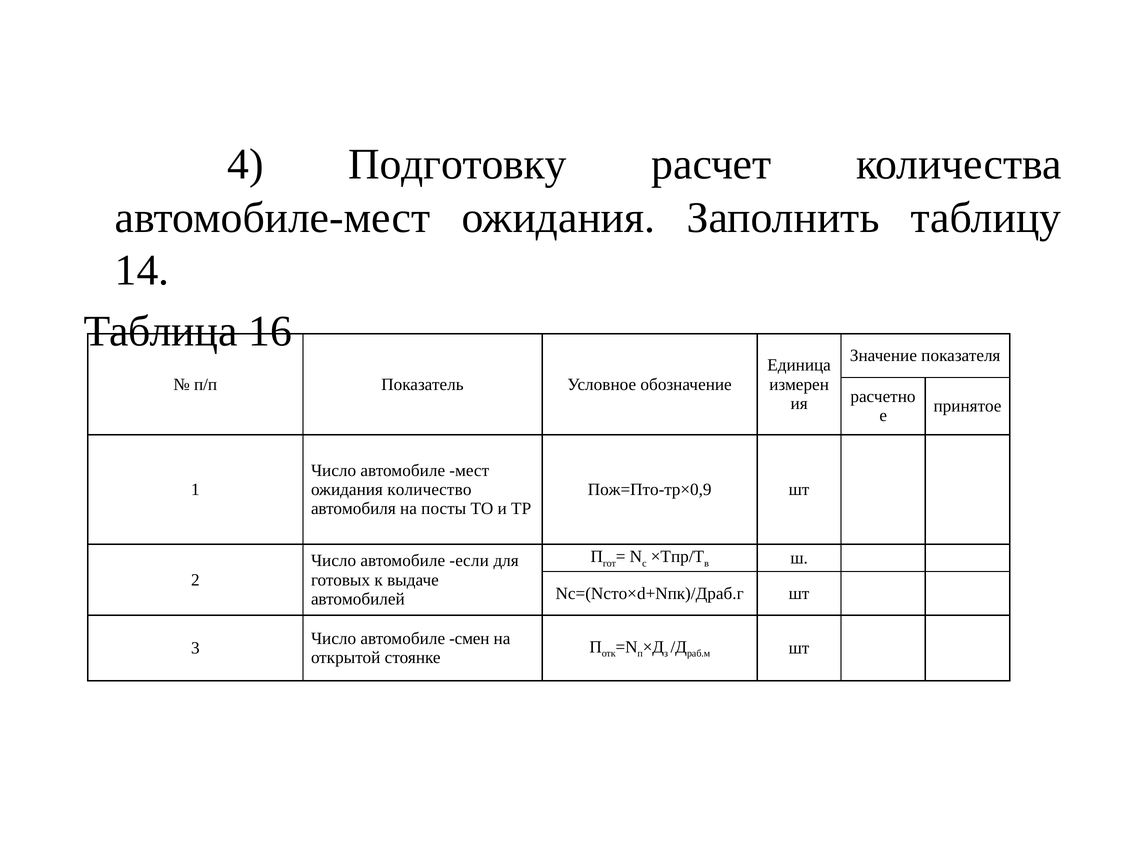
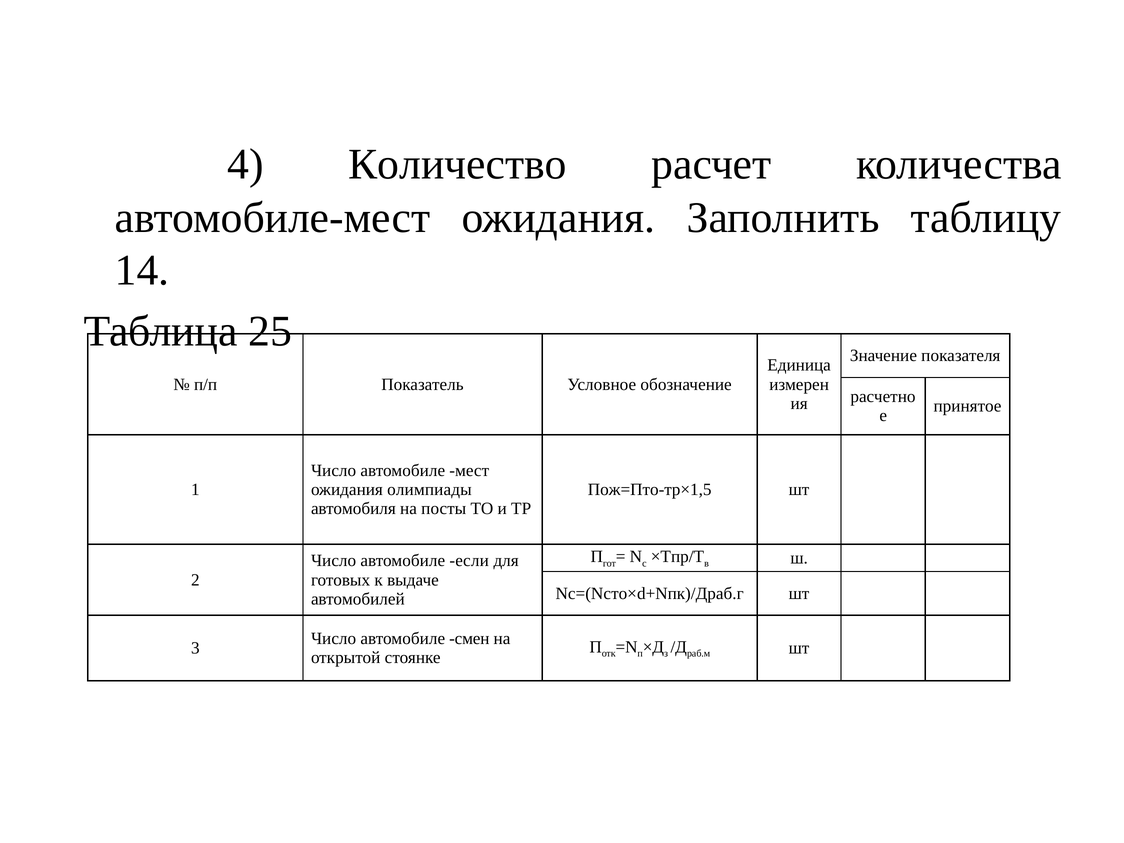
Подготовку: Подготовку -> Количество
16: 16 -> 25
количество: количество -> олимпиады
Пож=Пто-тр×0,9: Пож=Пто-тр×0,9 -> Пож=Пто-тр×1,5
